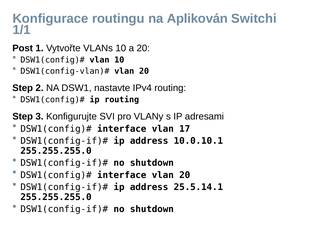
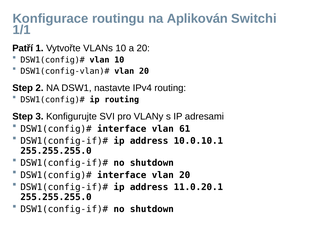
Post: Post -> Patří
17: 17 -> 61
25.5.14.1: 25.5.14.1 -> 11.0.20.1
